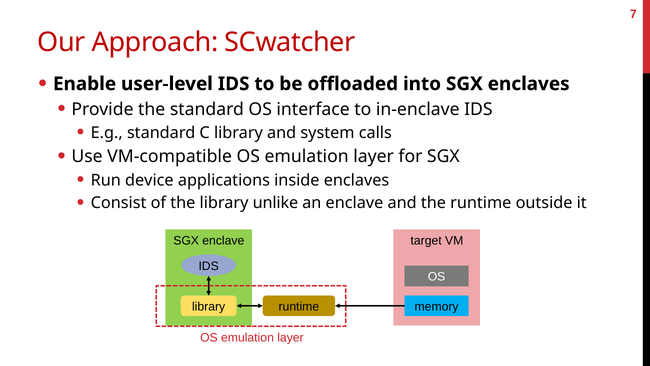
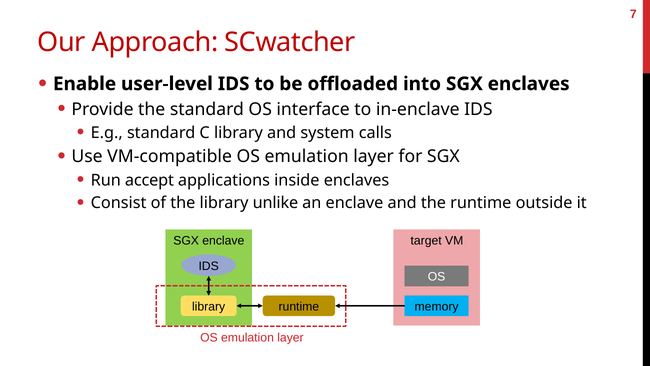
device: device -> accept
